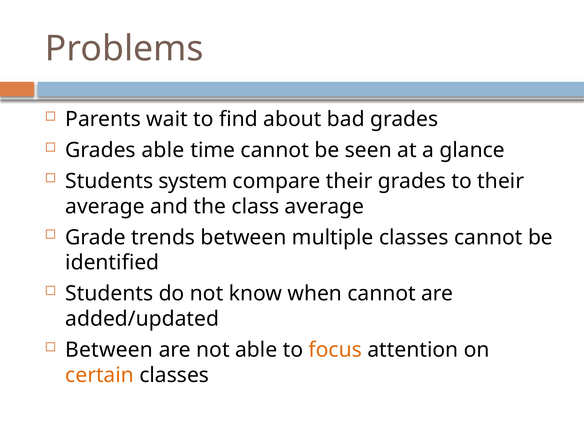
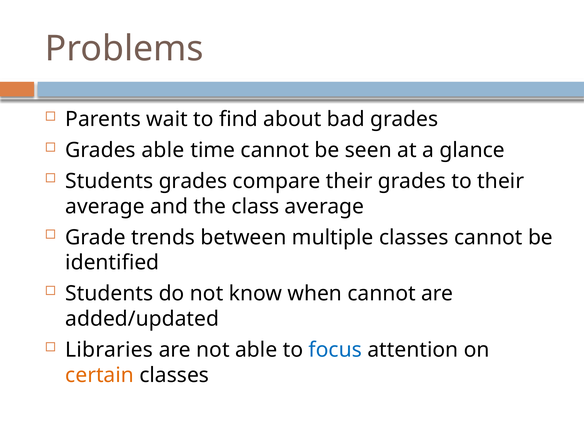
Students system: system -> grades
Between at (109, 350): Between -> Libraries
focus colour: orange -> blue
